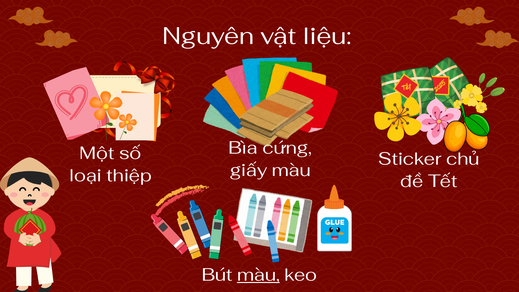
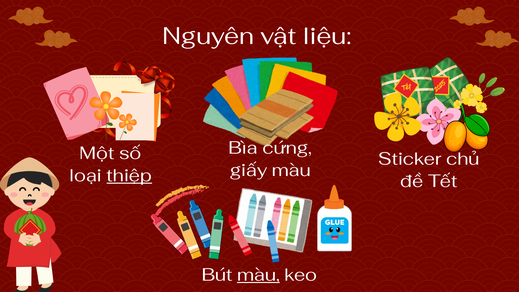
thiệp underline: none -> present
